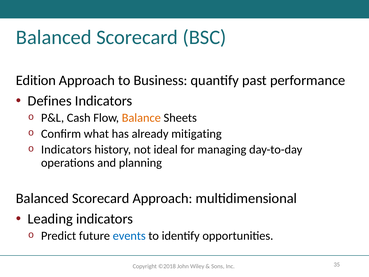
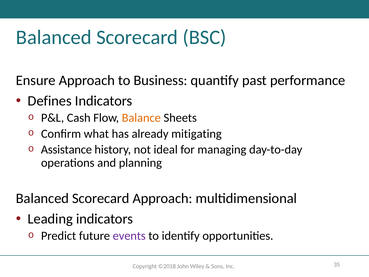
Edition: Edition -> Ensure
Indicators at (66, 149): Indicators -> Assistance
events colour: blue -> purple
